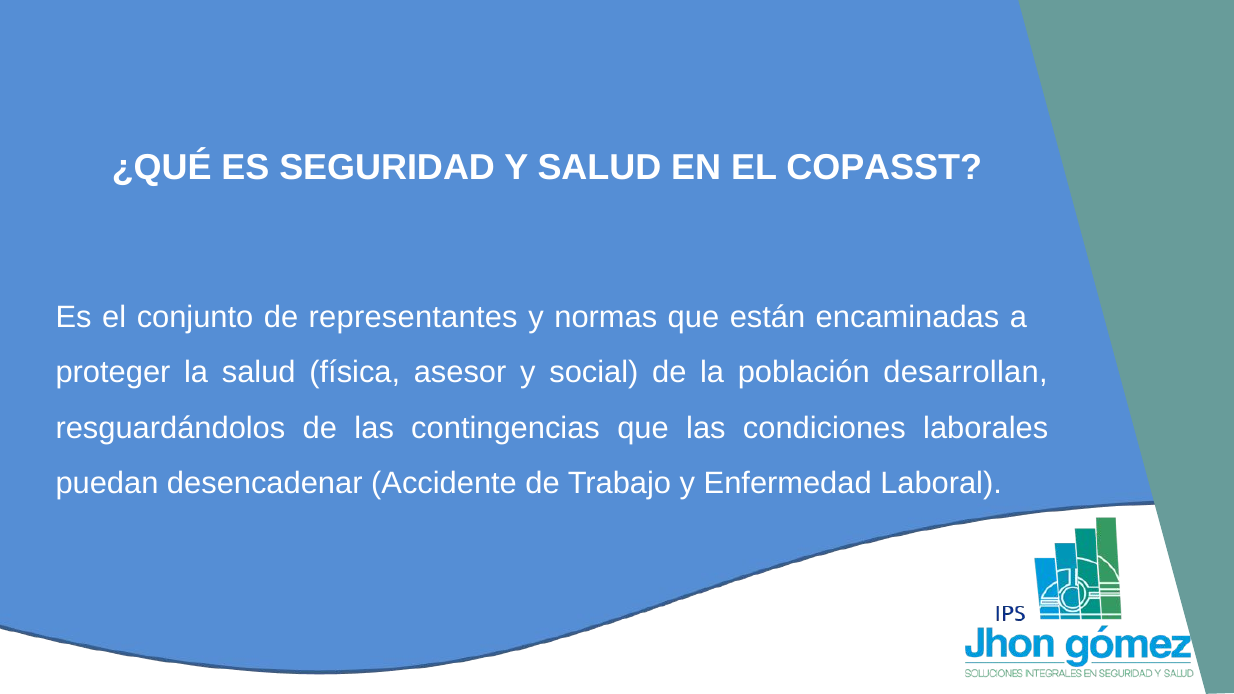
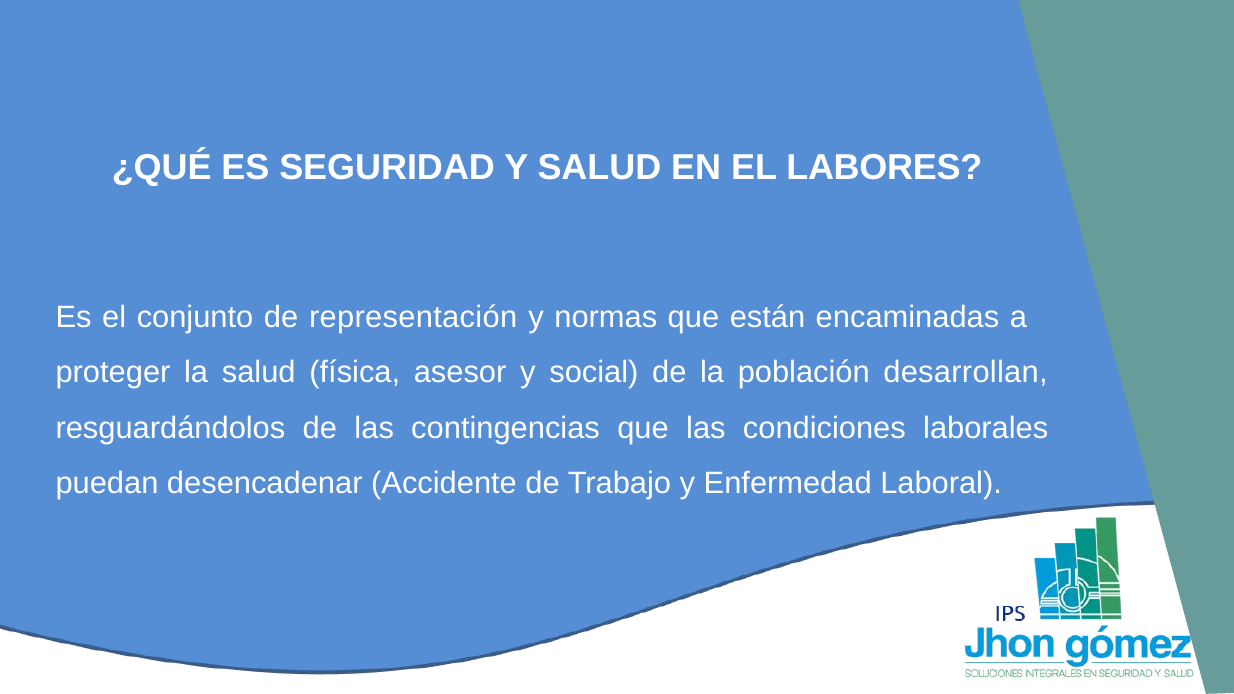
COPASST: COPASST -> LABORES
representantes: representantes -> representación
